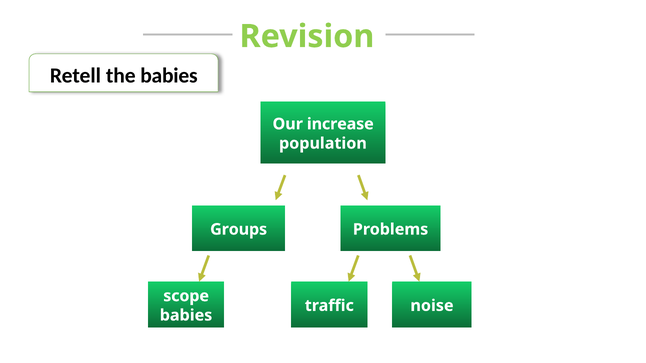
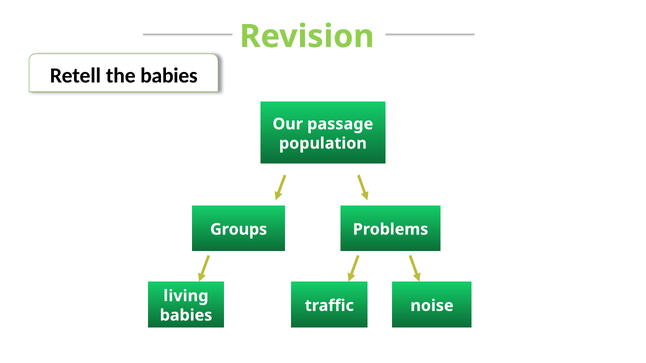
increase: increase -> passage
scope: scope -> living
